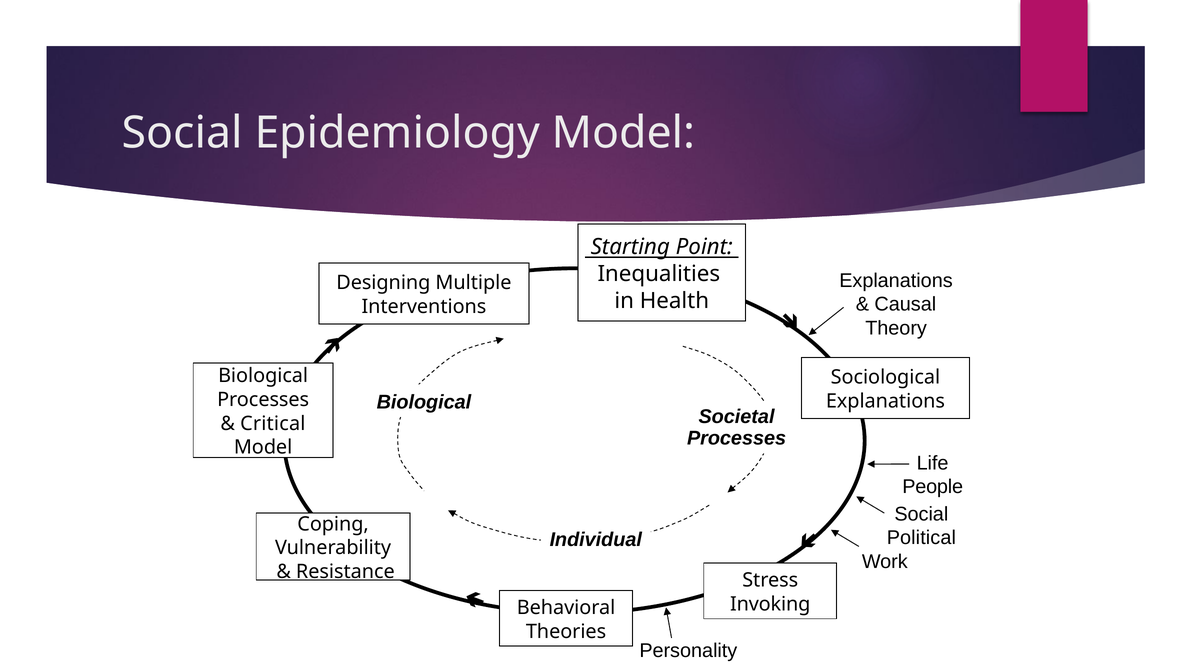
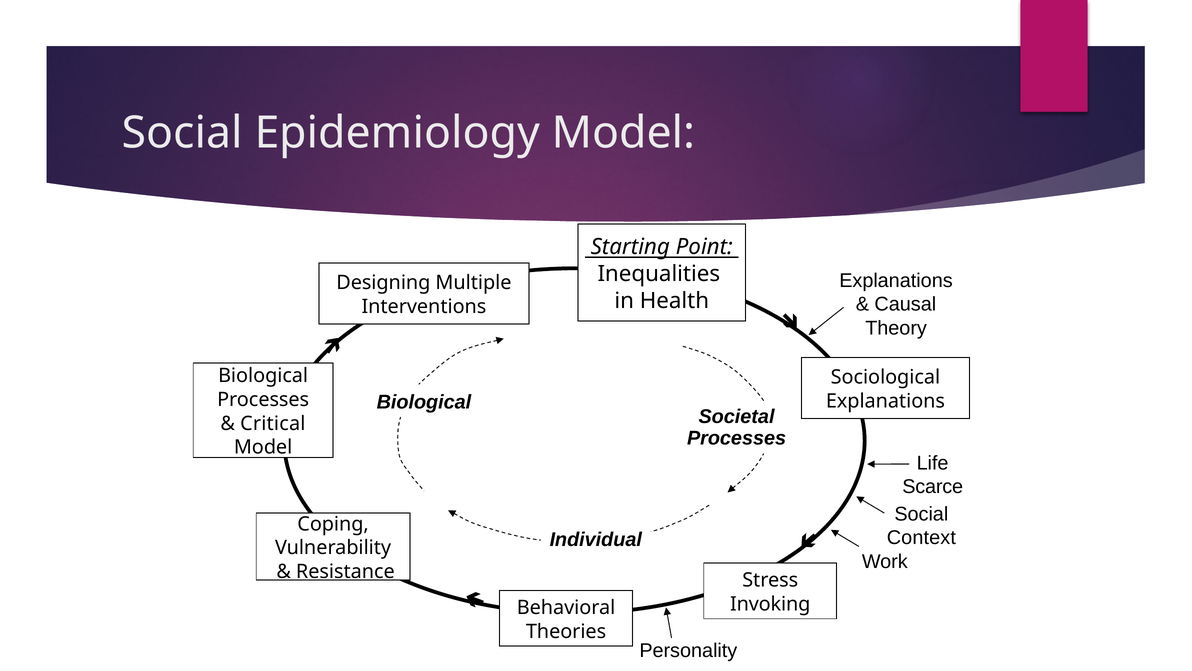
People: People -> Scarce
Political: Political -> Context
